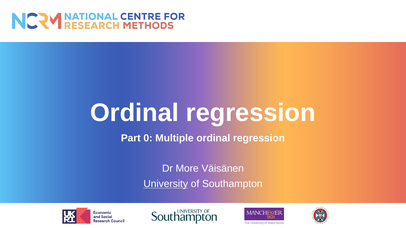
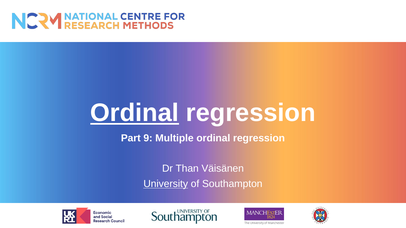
Ordinal at (135, 113) underline: none -> present
0: 0 -> 9
More: More -> Than
